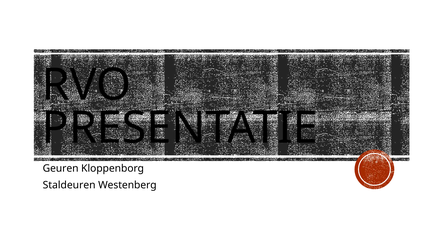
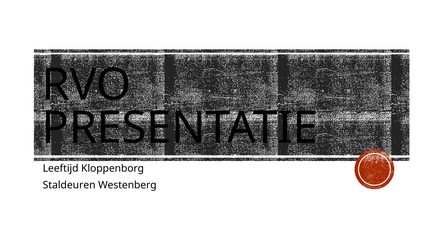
Geuren: Geuren -> Leeftijd
